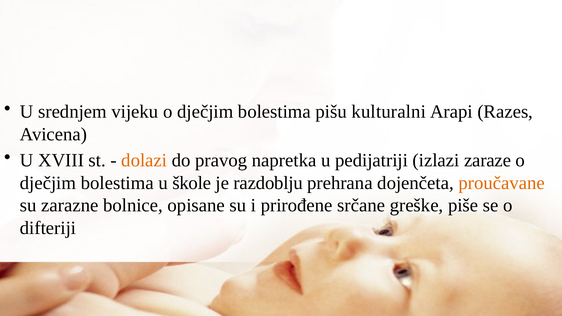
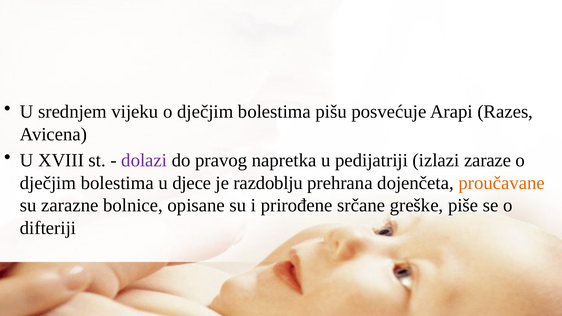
kulturalni: kulturalni -> posvećuje
dolazi colour: orange -> purple
škole: škole -> djece
